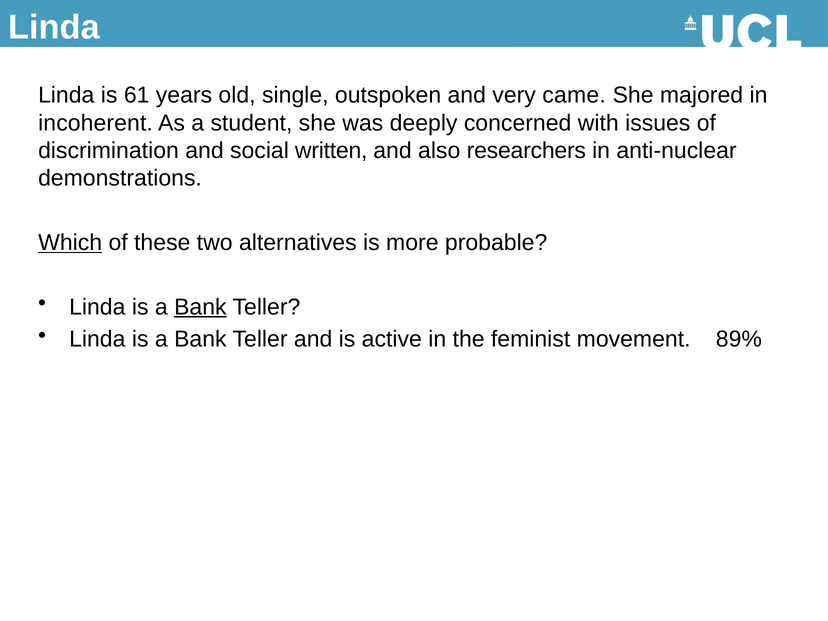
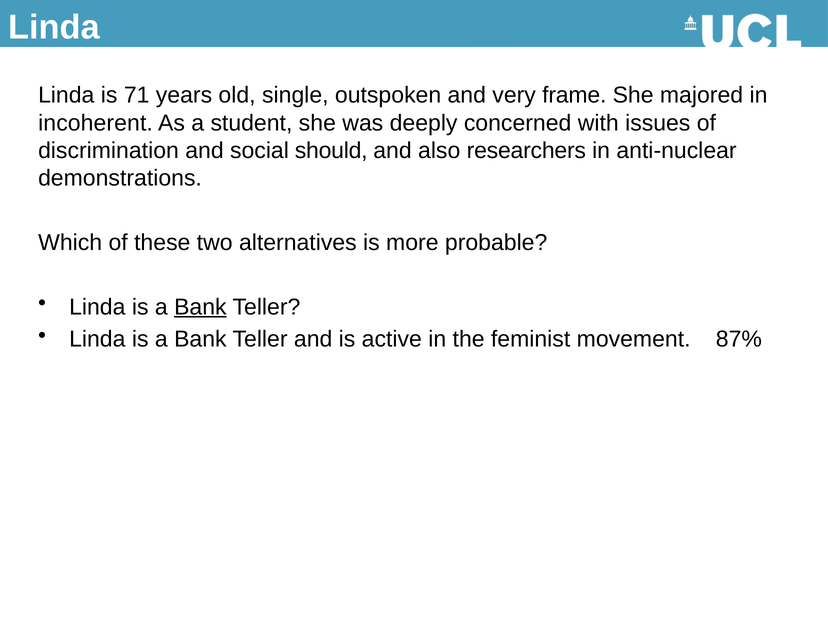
61: 61 -> 71
came: came -> frame
written: written -> should
Which underline: present -> none
89%: 89% -> 87%
